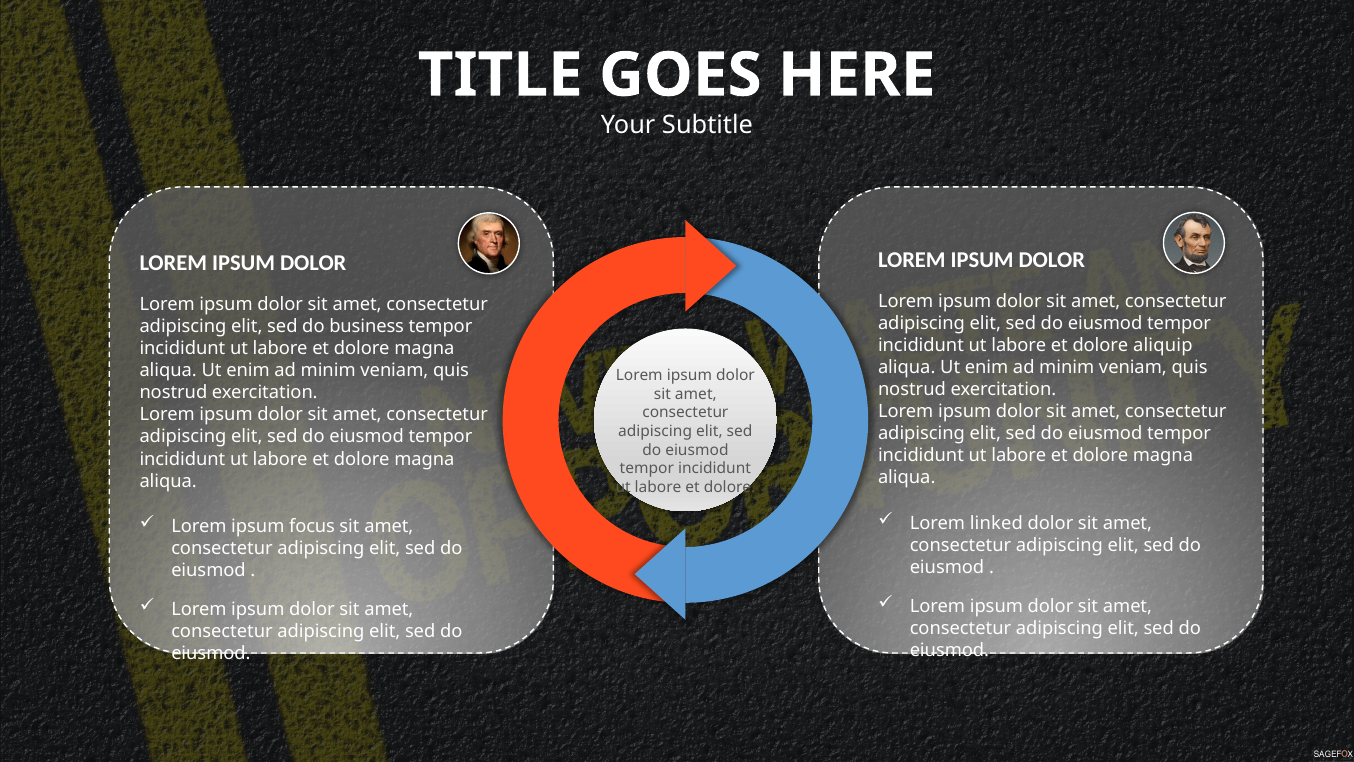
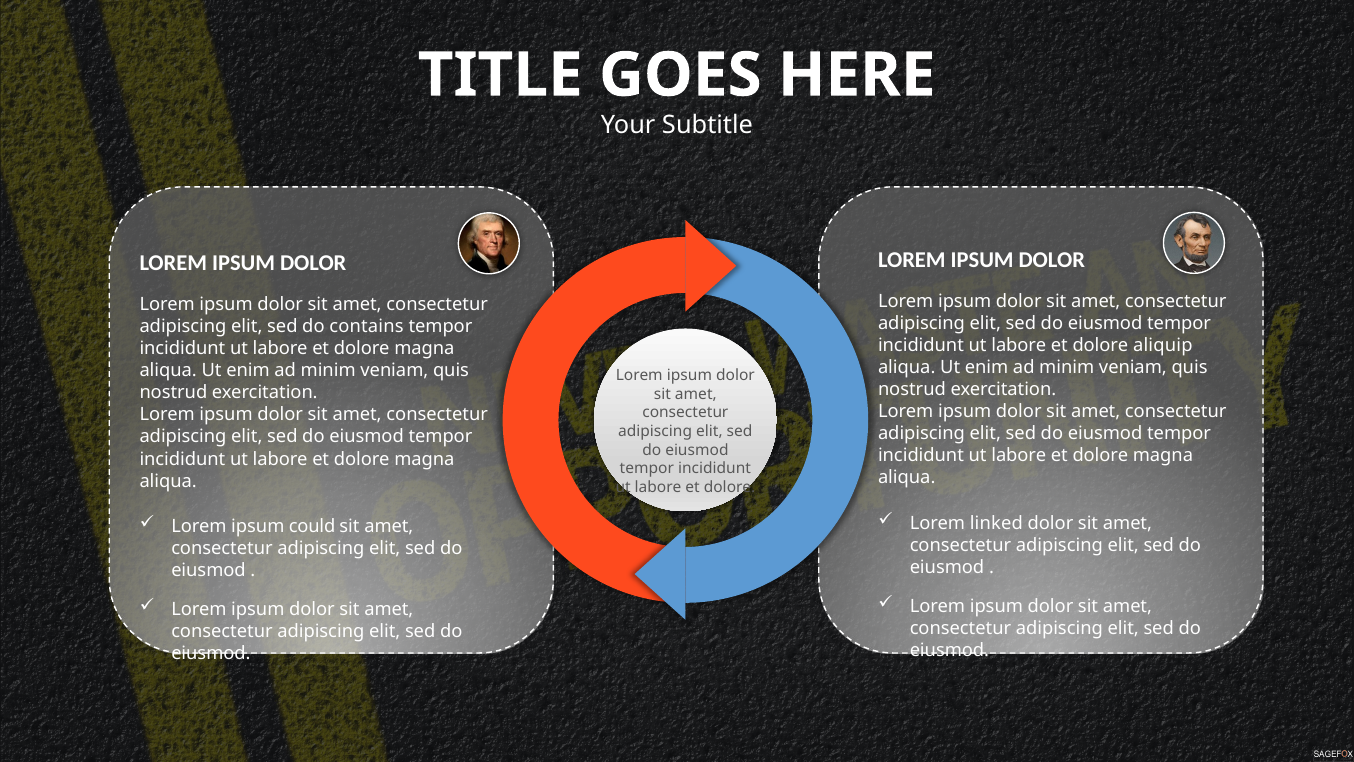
business: business -> contains
focus: focus -> could
